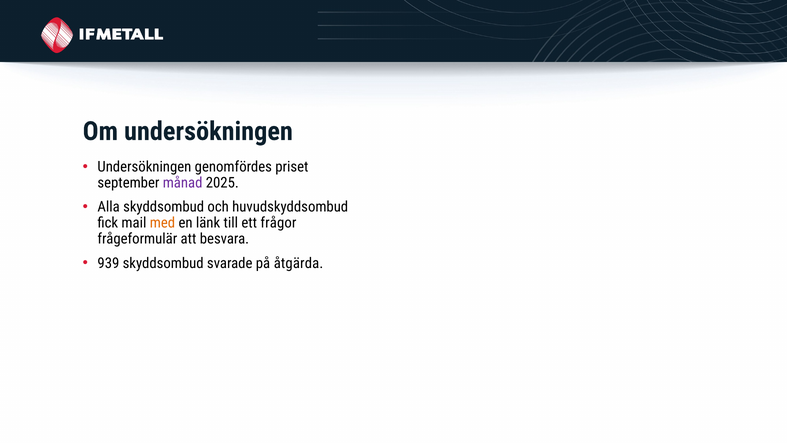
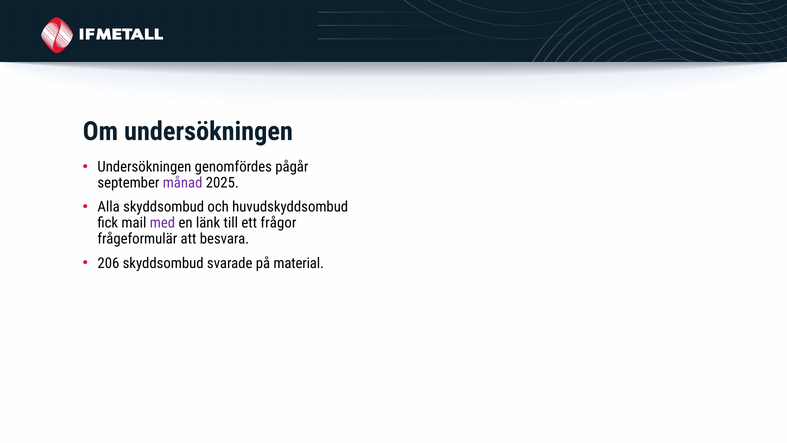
priset: priset -> pågår
med colour: orange -> purple
939: 939 -> 206
åtgärda: åtgärda -> material
